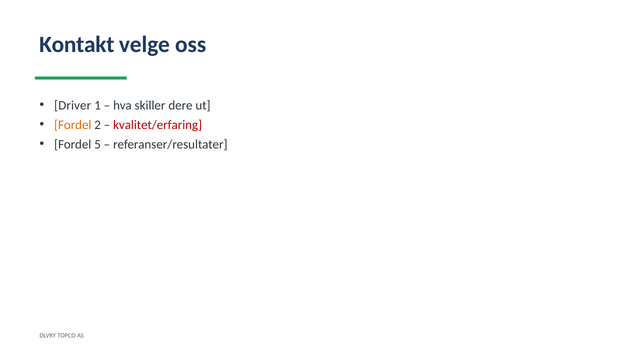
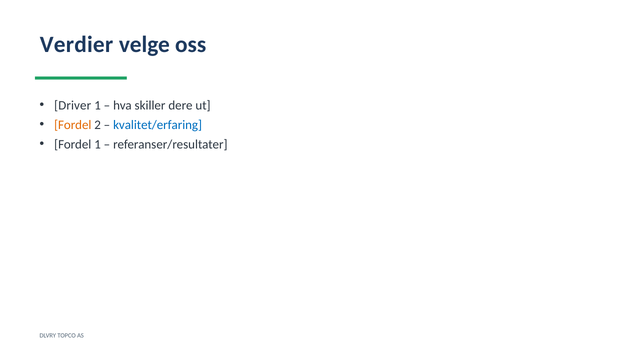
Kontakt: Kontakt -> Verdier
kvalitet/erfaring colour: red -> blue
Fordel 5: 5 -> 1
